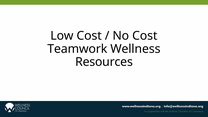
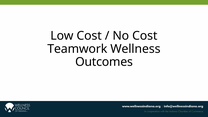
Resources: Resources -> Outcomes
